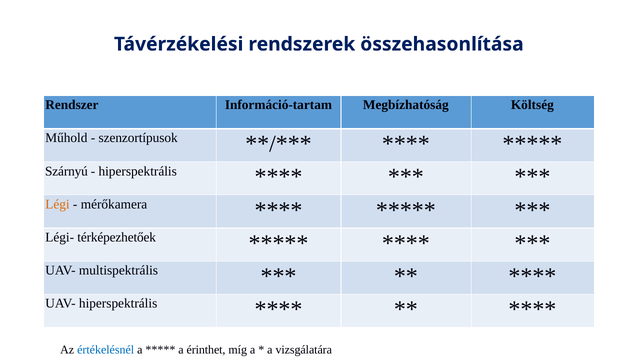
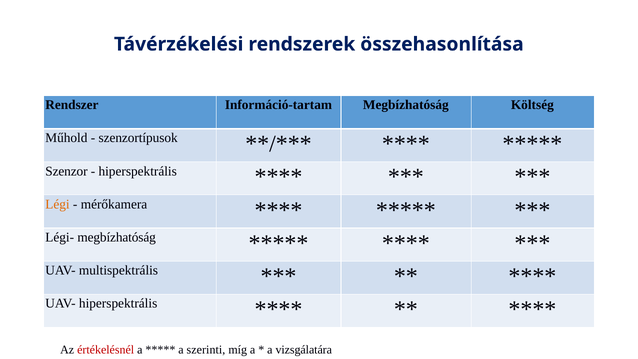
Szárnyú: Szárnyú -> Szenzor
Légi- térképezhetőek: térképezhetőek -> megbízhatóság
értékelésnél colour: blue -> red
érinthet: érinthet -> szerinti
